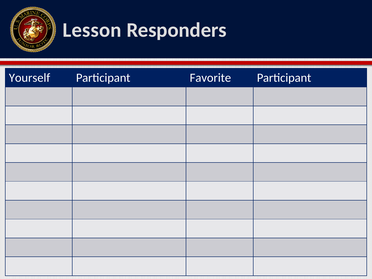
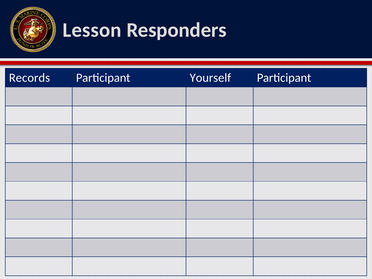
Yourself: Yourself -> Records
Favorite: Favorite -> Yourself
